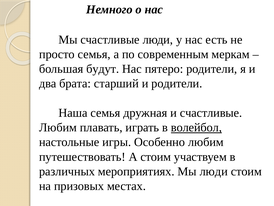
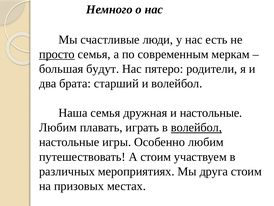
просто underline: none -> present
и родители: родители -> волейбол
и счастливые: счастливые -> настольные
Мы люди: люди -> друга
